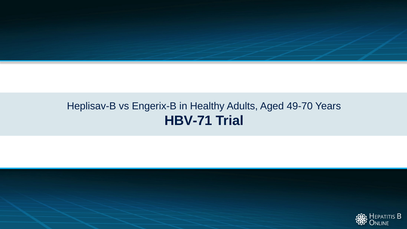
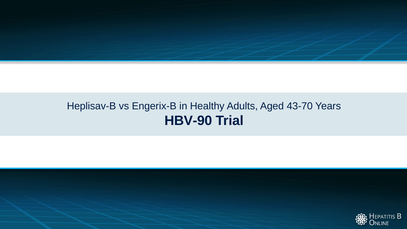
49-70: 49-70 -> 43-70
HBV-71: HBV-71 -> HBV-90
